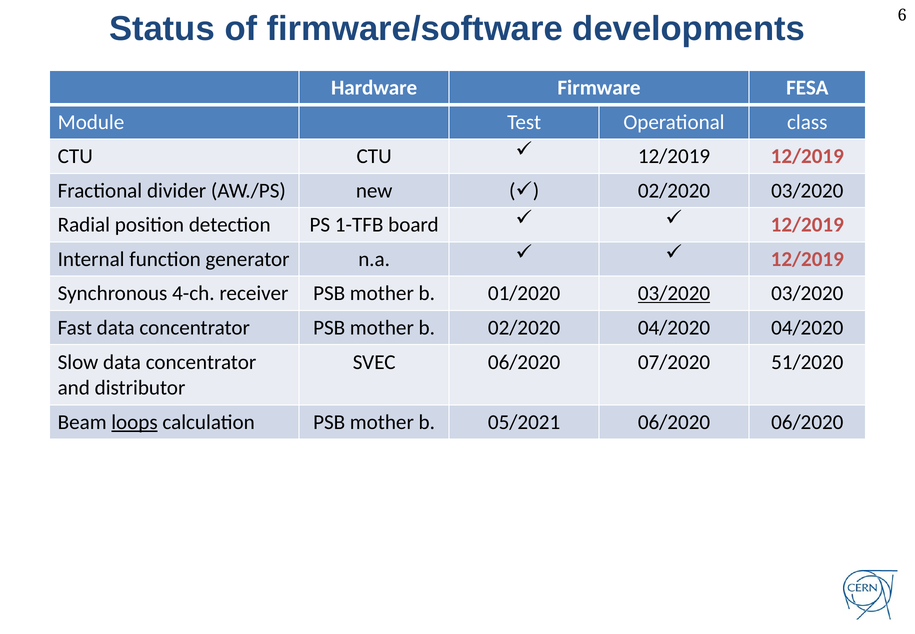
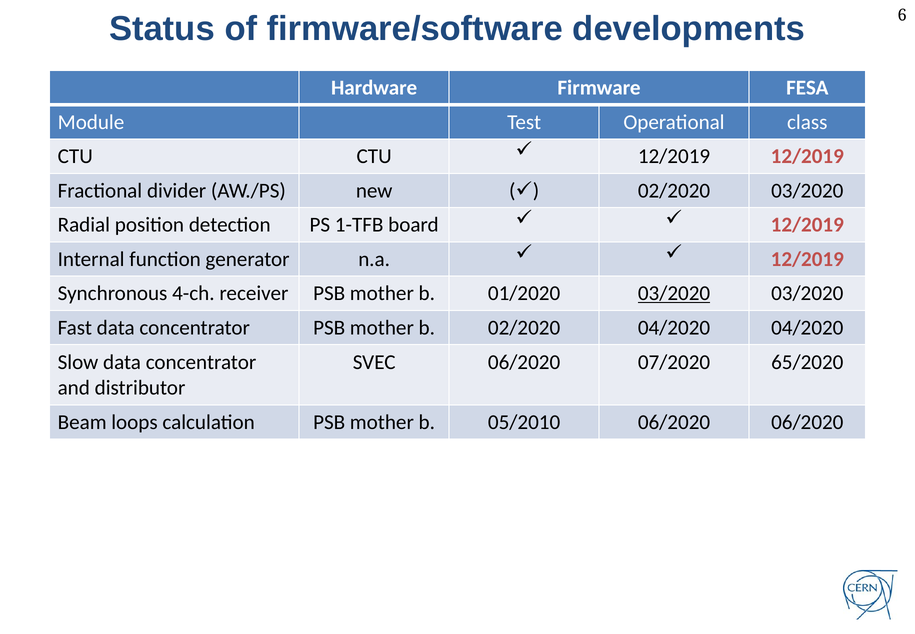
51/2020: 51/2020 -> 65/2020
loops underline: present -> none
05/2021: 05/2021 -> 05/2010
